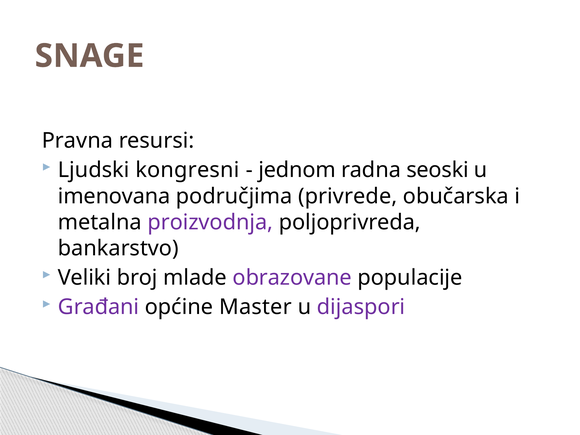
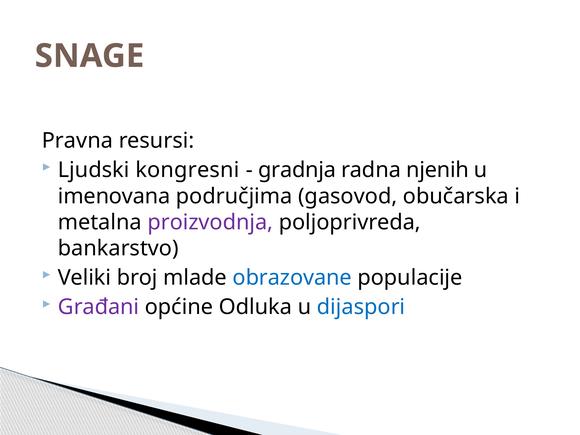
jednom: jednom -> gradnja
seoski: seoski -> njenih
privrede: privrede -> gasovod
obrazovane colour: purple -> blue
Master: Master -> Odluka
dijaspori colour: purple -> blue
